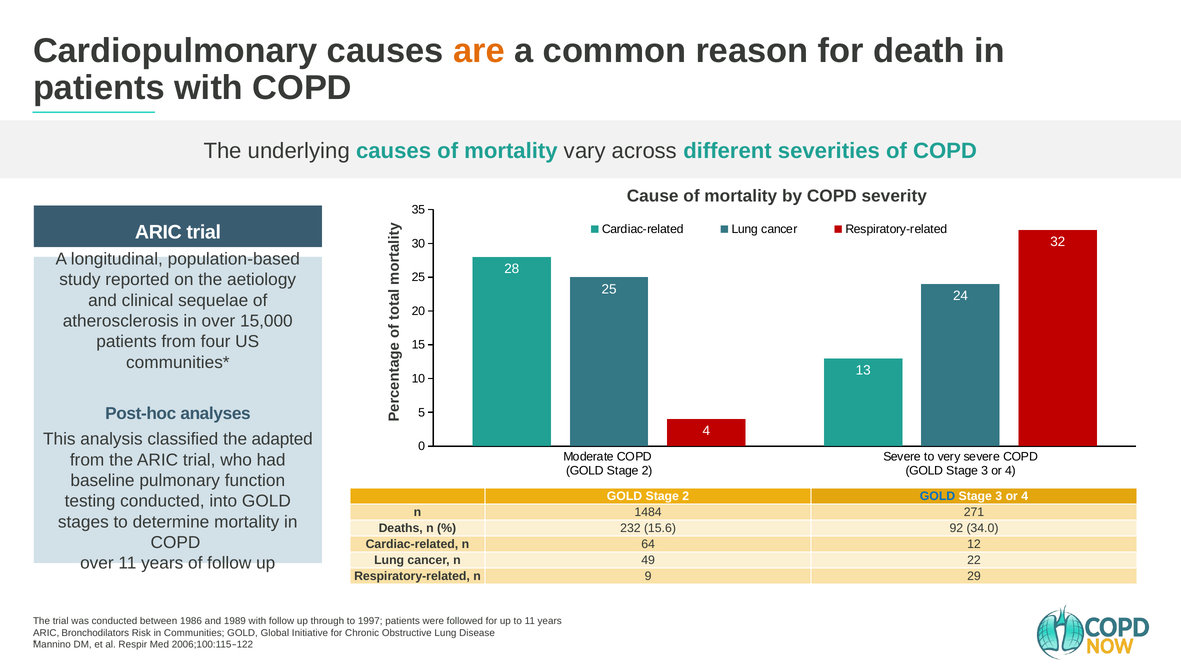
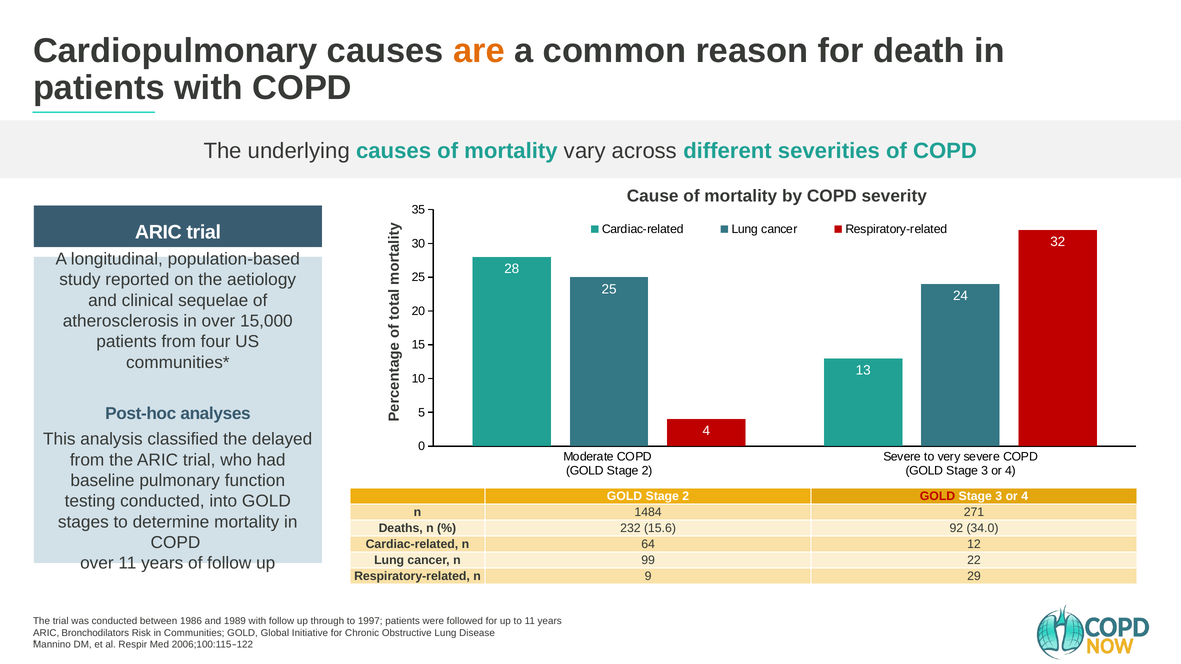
adapted: adapted -> delayed
GOLD at (938, 497) colour: blue -> red
49: 49 -> 99
